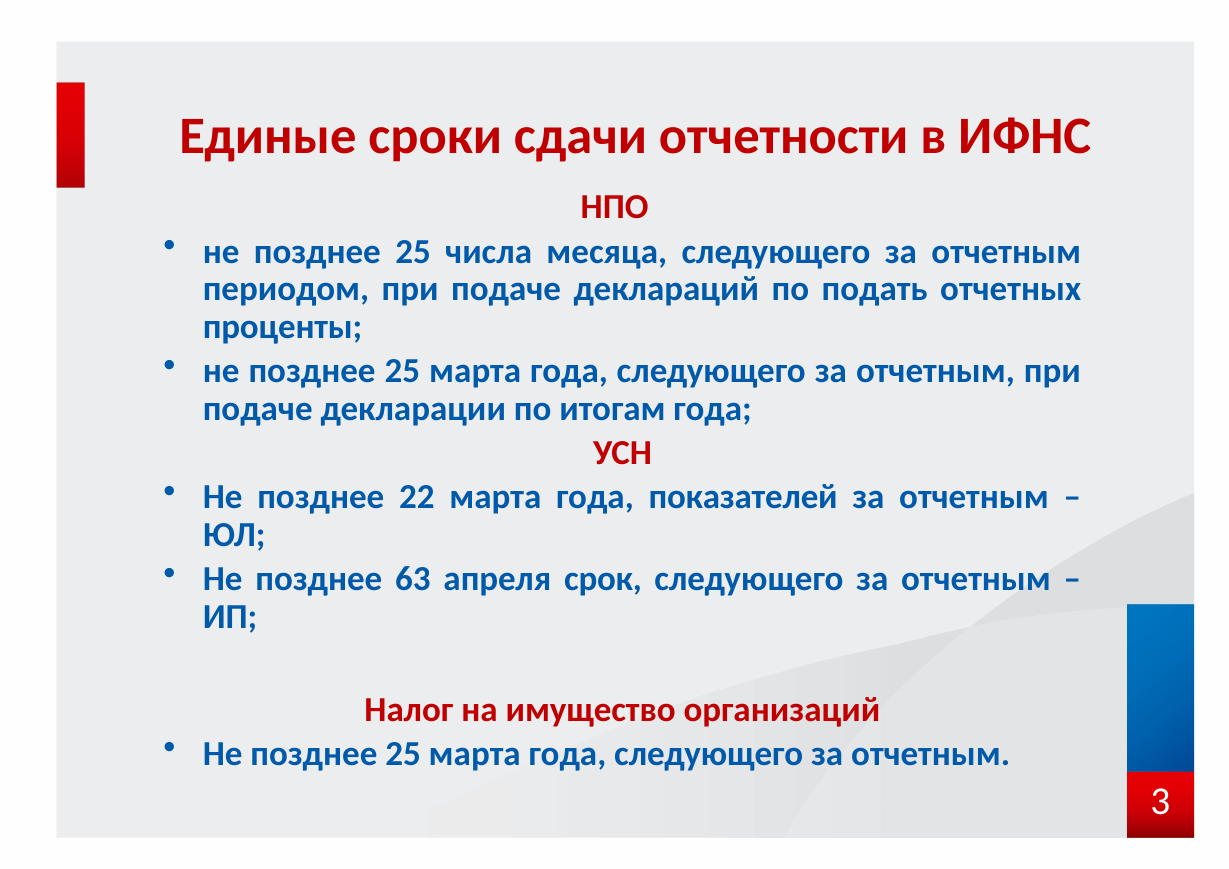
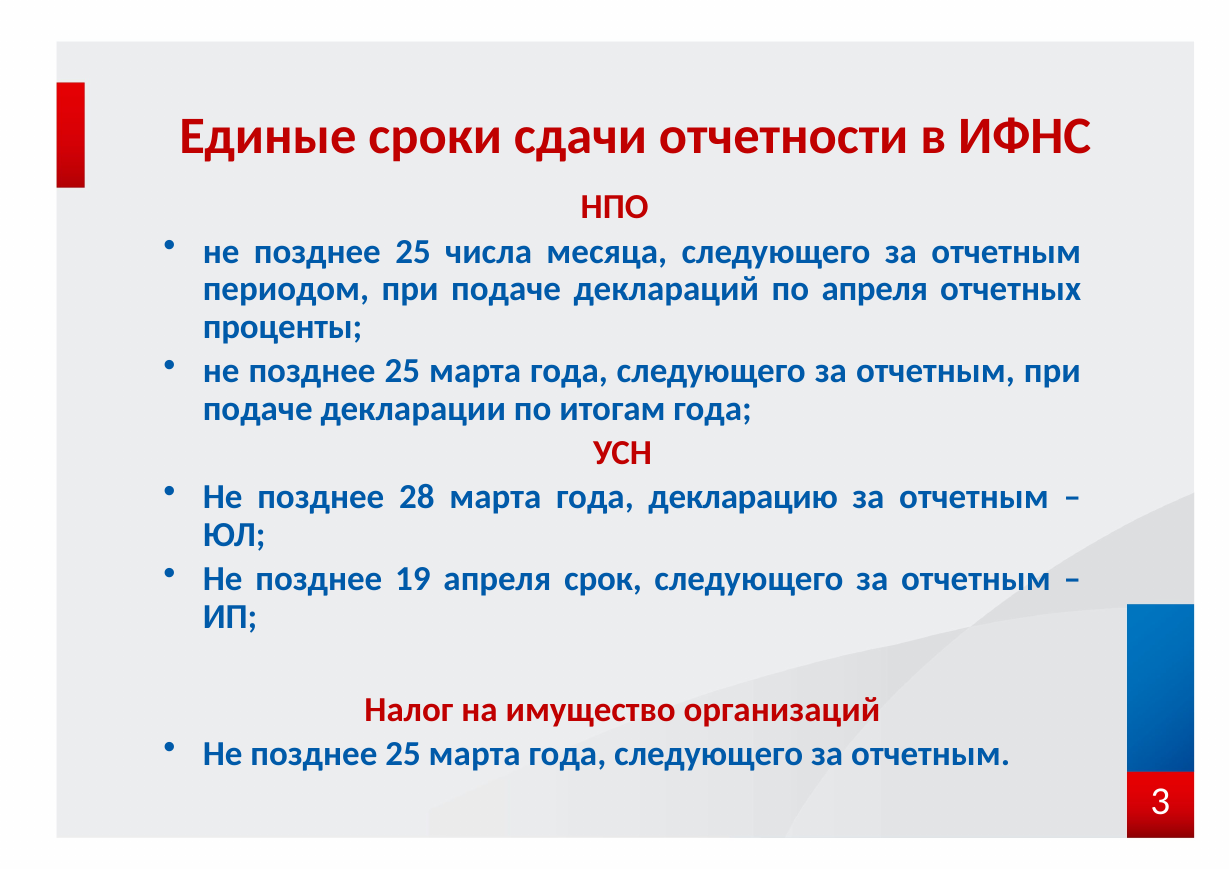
по подать: подать -> апреля
22: 22 -> 28
показателей: показателей -> декларацию
63: 63 -> 19
